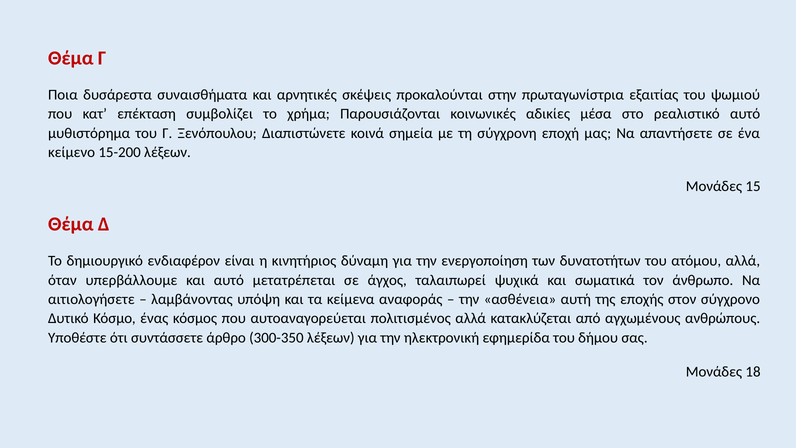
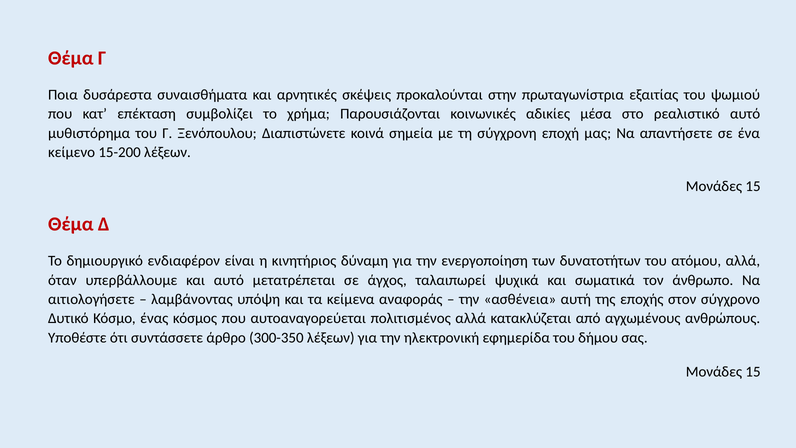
18 at (753, 372): 18 -> 15
